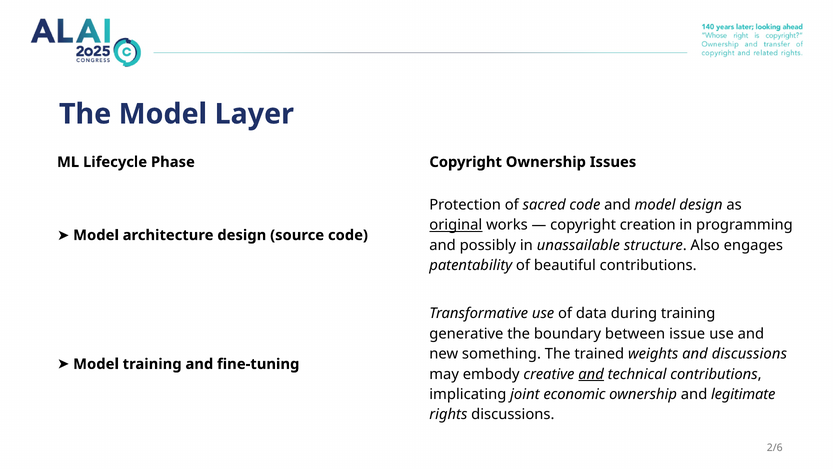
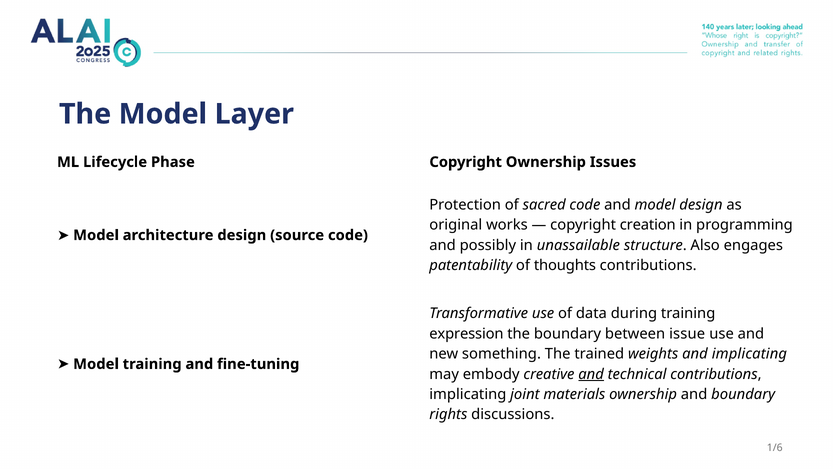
original underline: present -> none
beautiful: beautiful -> thoughts
generative: generative -> expression
and discussions: discussions -> implicating
economic: economic -> materials
and legitimate: legitimate -> boundary
2/6: 2/6 -> 1/6
